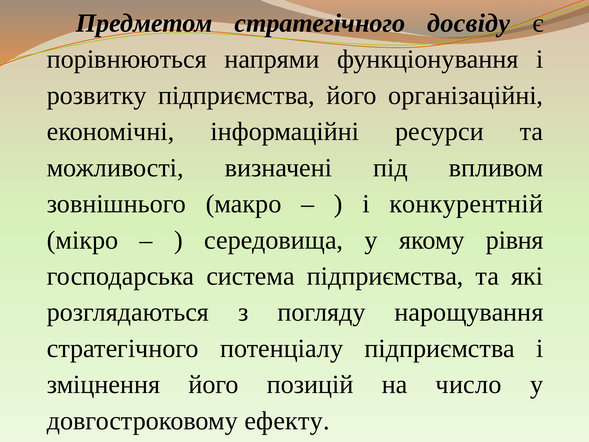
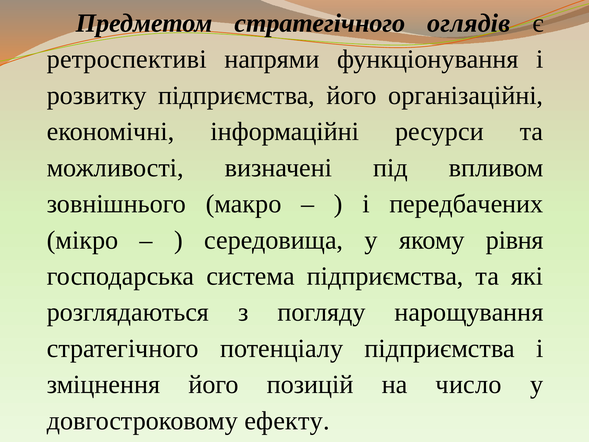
досвіду: досвіду -> оглядів
порівнюються: порівнюються -> ретроспективі
конкурентній: конкурентній -> передбачених
